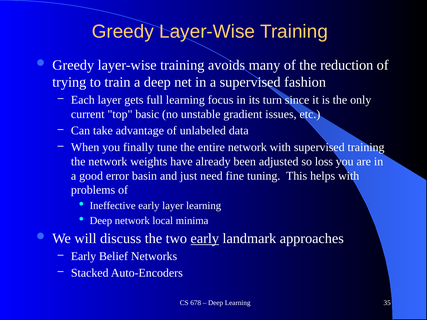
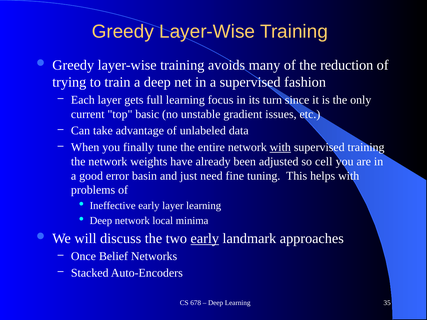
with at (280, 147) underline: none -> present
loss: loss -> cell
Early at (84, 257): Early -> Once
